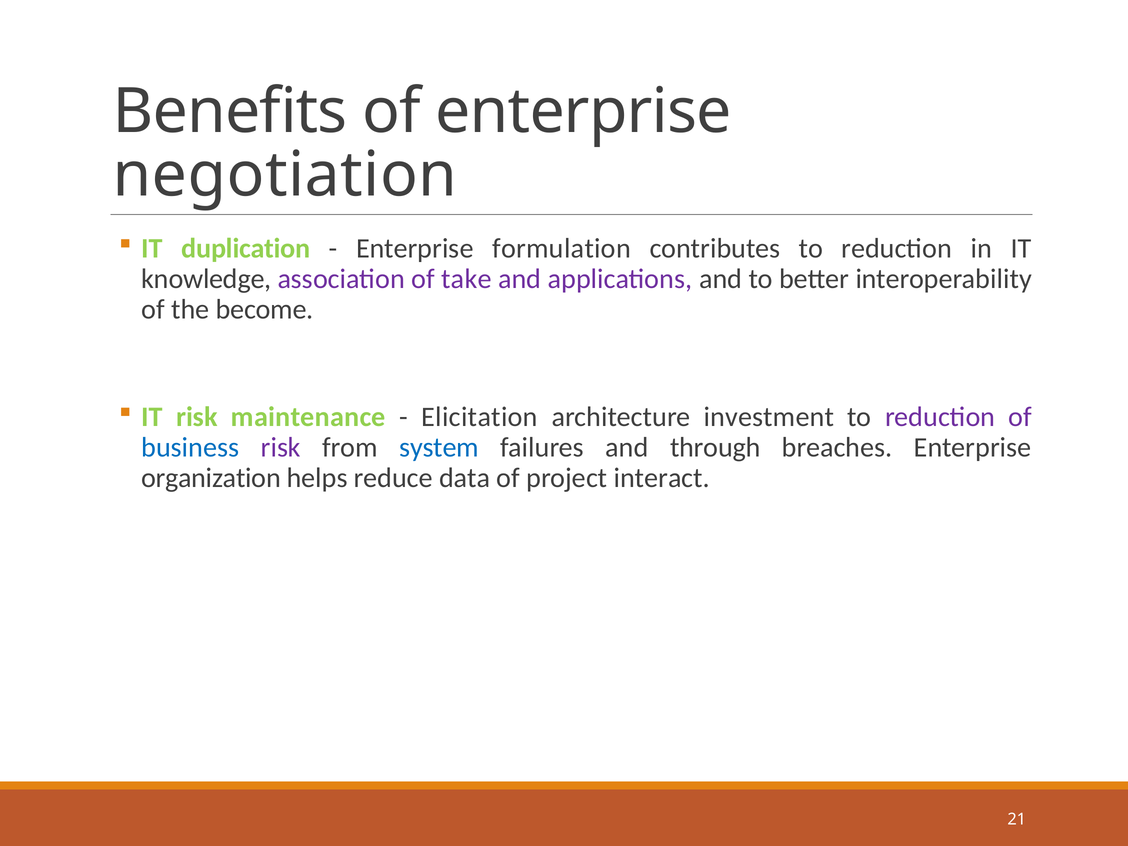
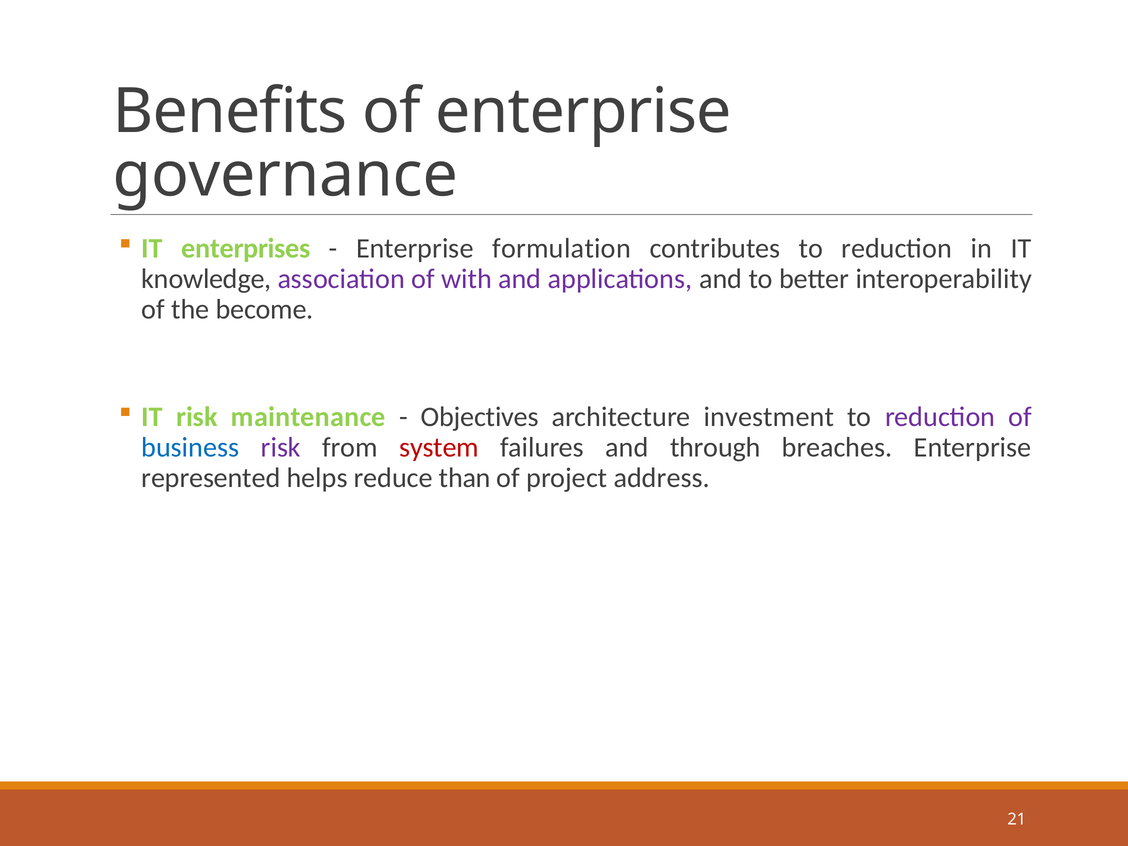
negotiation: negotiation -> governance
duplication: duplication -> enterprises
take: take -> with
Elicitation: Elicitation -> Objectives
system colour: blue -> red
organization: organization -> represented
data: data -> than
interact: interact -> address
